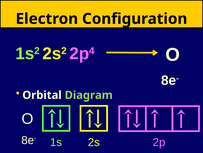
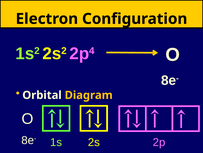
Diagram colour: light green -> yellow
